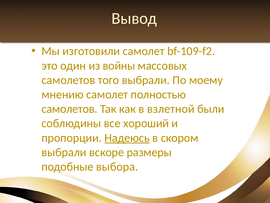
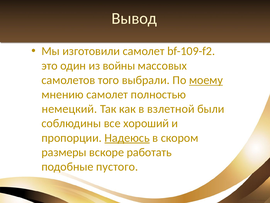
моему underline: none -> present
самолетов at (70, 109): самолетов -> немецкий
выбрали at (64, 152): выбрали -> размеры
размеры: размеры -> работать
выбора: выбора -> пустого
